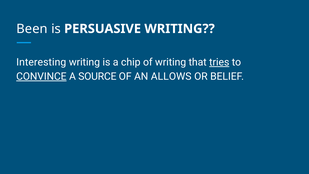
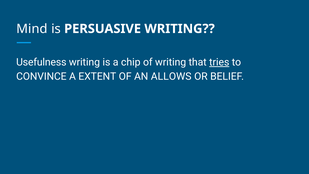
Been: Been -> Mind
Interesting: Interesting -> Usefulness
CONVINCE underline: present -> none
SOURCE: SOURCE -> EXTENT
